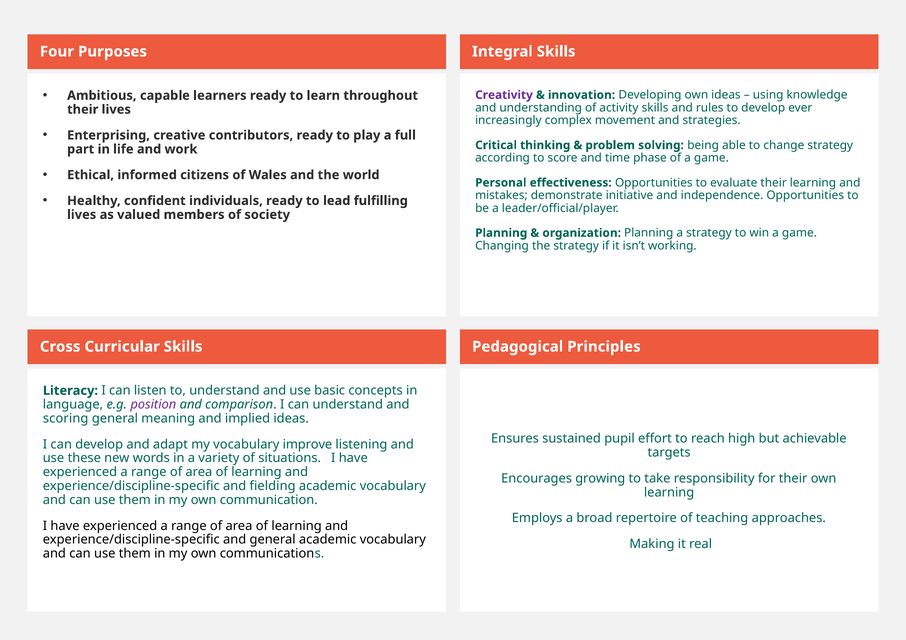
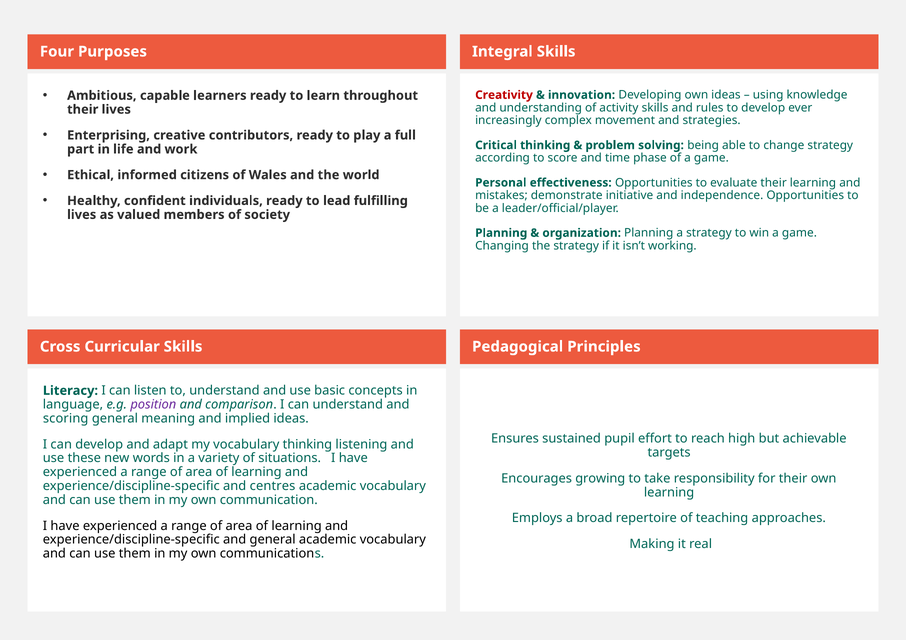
Creativity colour: purple -> red
vocabulary improve: improve -> thinking
fielding: fielding -> centres
